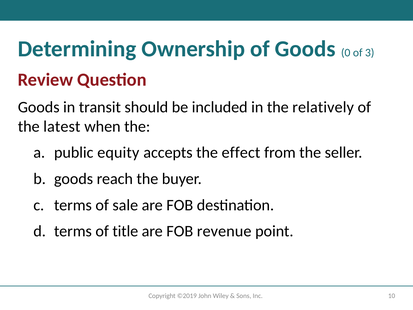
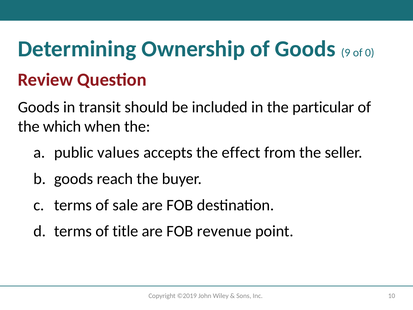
0: 0 -> 9
3: 3 -> 0
relatively: relatively -> particular
latest: latest -> which
equity: equity -> values
